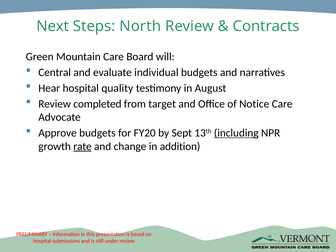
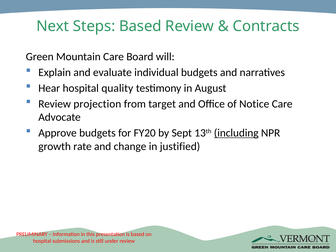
Steps North: North -> Based
Central: Central -> Explain
completed: completed -> projection
rate underline: present -> none
addition: addition -> justified
